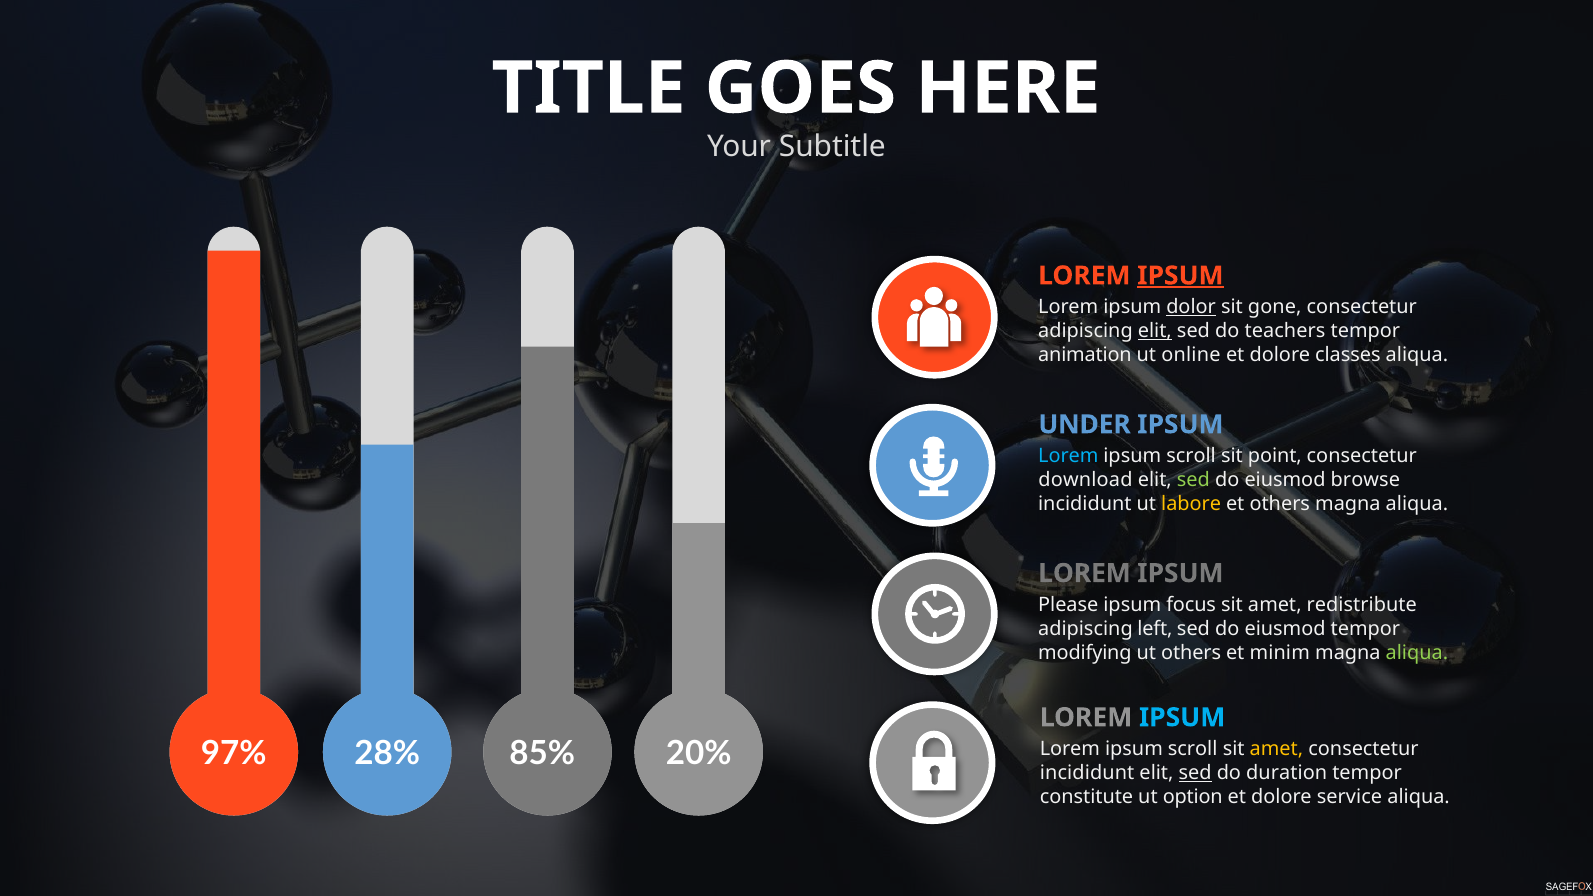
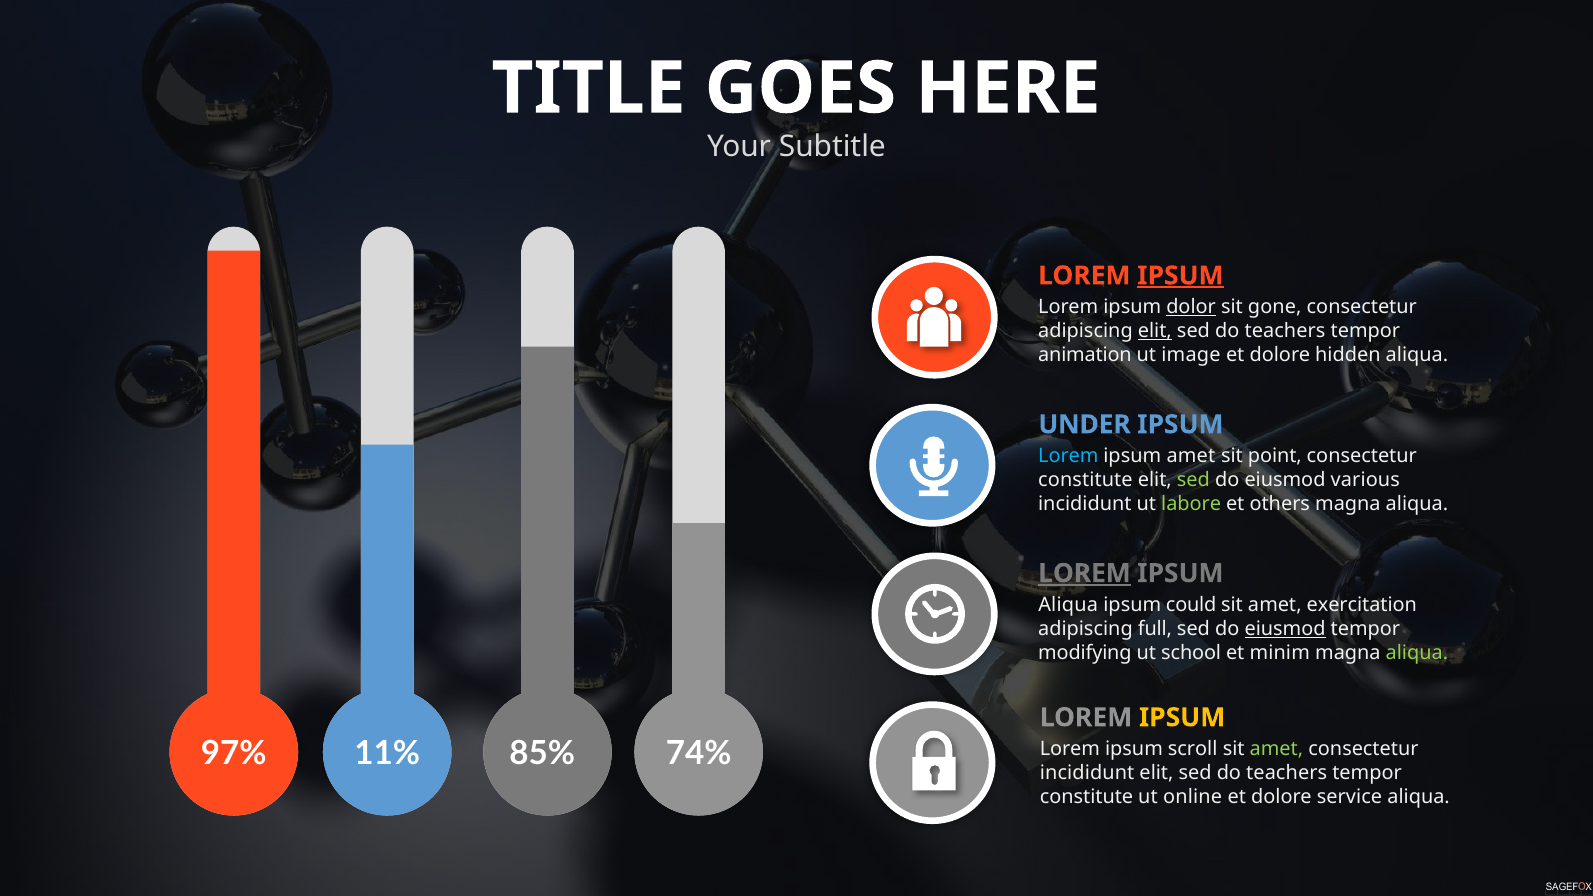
online: online -> image
classes: classes -> hidden
scroll at (1191, 456): scroll -> amet
download at (1085, 480): download -> constitute
browse: browse -> various
labore colour: yellow -> light green
LOREM at (1084, 573) underline: none -> present
Please at (1068, 605): Please -> Aliqua
focus: focus -> could
redistribute: redistribute -> exercitation
left: left -> full
eiusmod at (1285, 629) underline: none -> present
ut others: others -> school
IPSUM at (1182, 718) colour: light blue -> yellow
28%: 28% -> 11%
20%: 20% -> 74%
amet at (1276, 749) colour: yellow -> light green
sed at (1195, 773) underline: present -> none
duration at (1287, 773): duration -> teachers
option: option -> online
